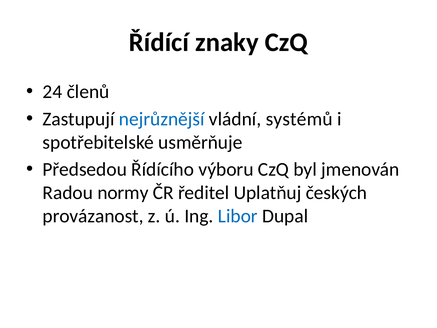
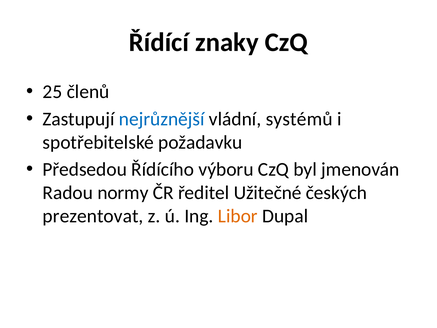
24: 24 -> 25
usměrňuje: usměrňuje -> požadavku
Uplatňuj: Uplatňuj -> Užitečné
provázanost: provázanost -> prezentovat
Libor colour: blue -> orange
